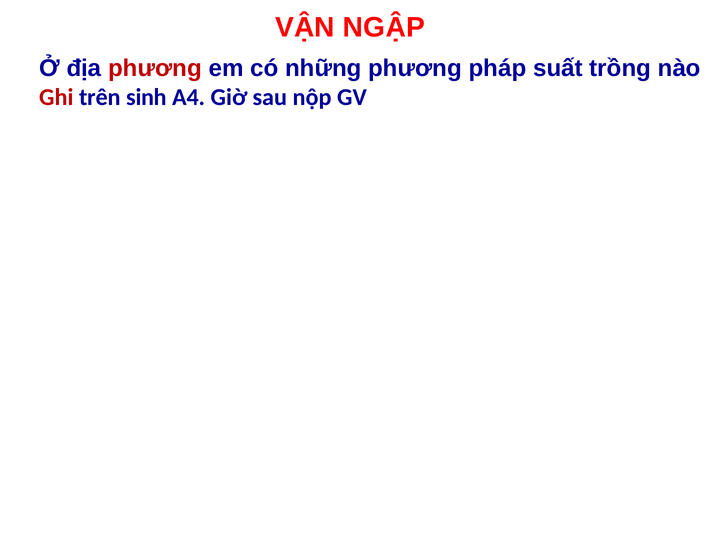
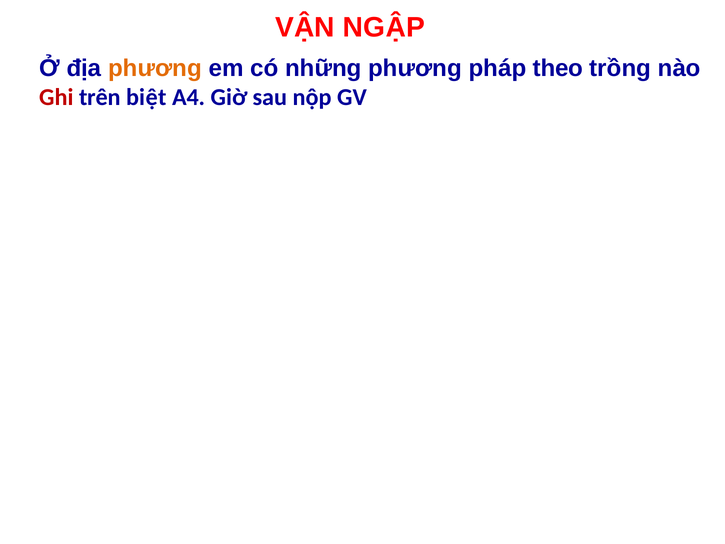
phương at (155, 68) colour: red -> orange
suất: suất -> theo
sinh: sinh -> biệt
